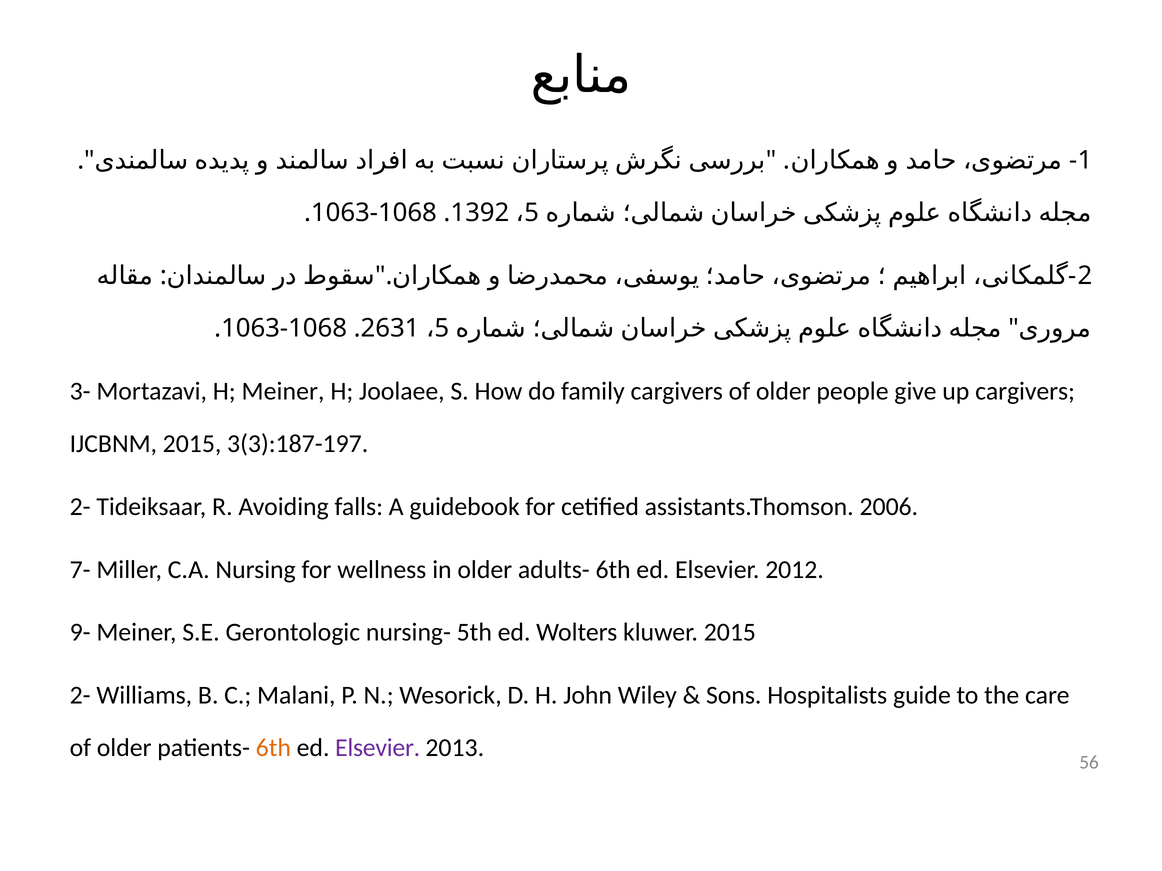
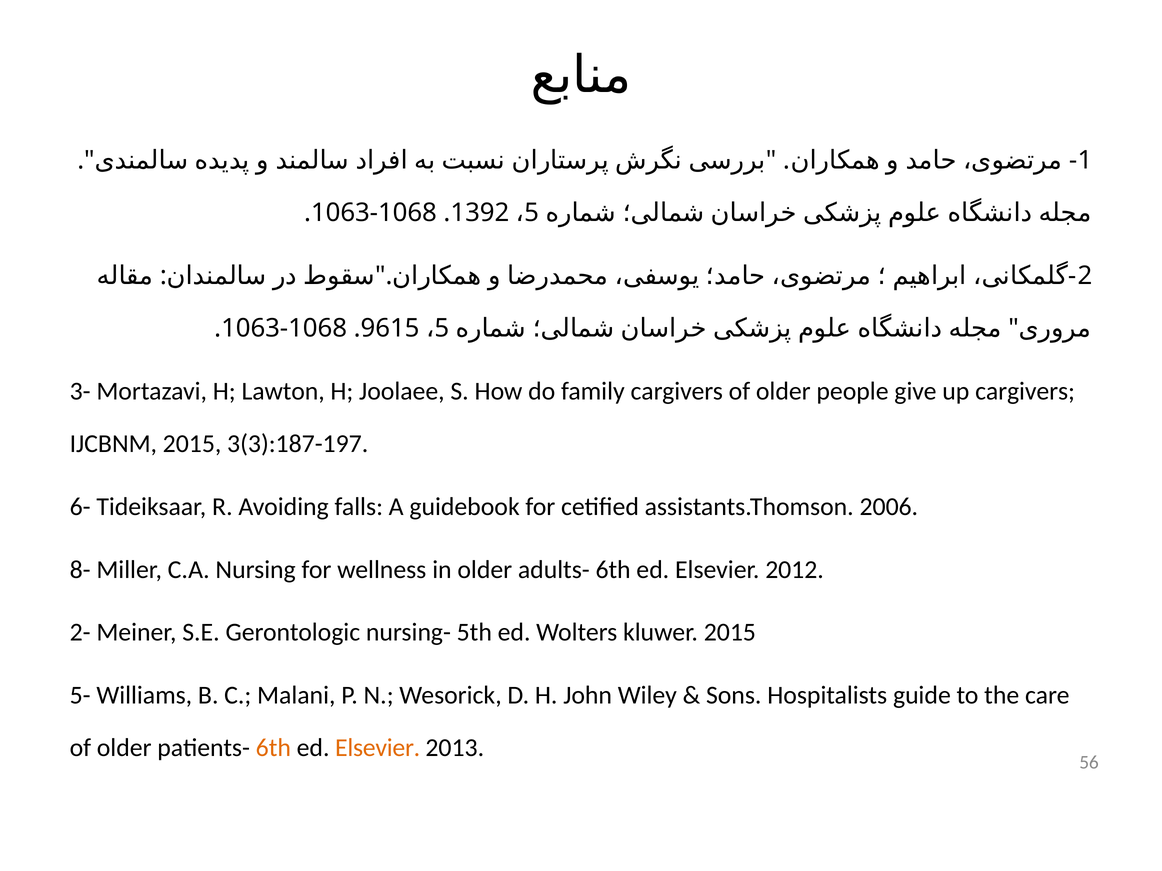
2631: 2631 -> 9615
H Meiner: Meiner -> Lawton
2- at (80, 507): 2- -> 6-
7-: 7- -> 8-
9-: 9- -> 2-
2- at (80, 696): 2- -> 5-
Elsevier at (378, 748) colour: purple -> orange
